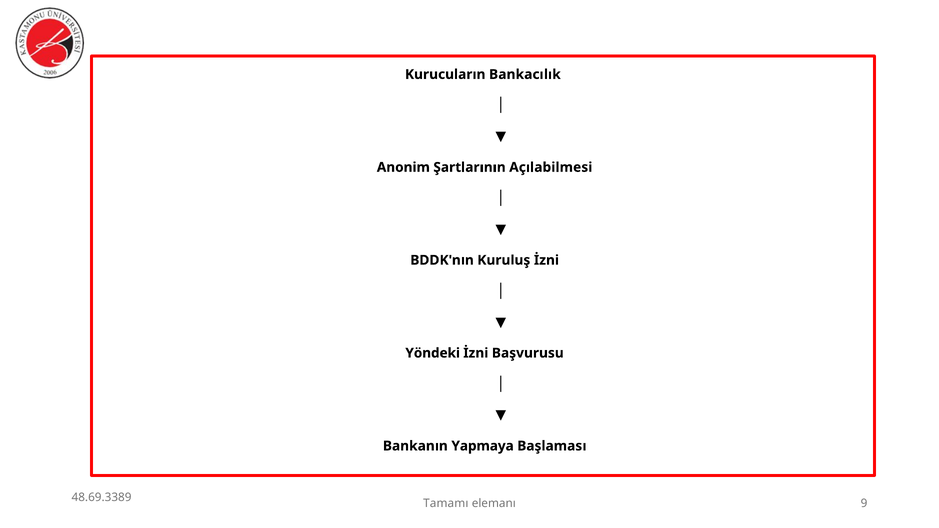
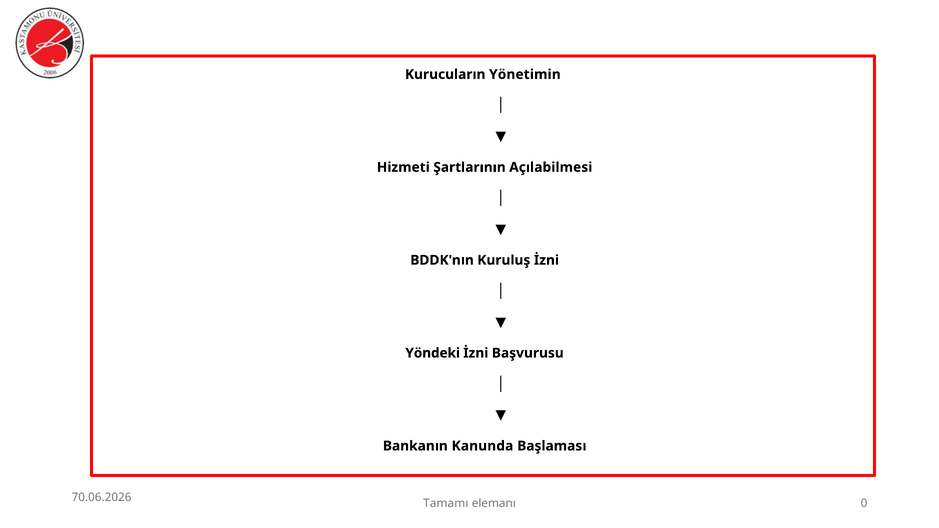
Bankacılık: Bankacılık -> Yönetimin
Anonim: Anonim -> Hizmeti
Yapmaya: Yapmaya -> Kanunda
48.69.3389: 48.69.3389 -> 70.06.2026
9: 9 -> 0
